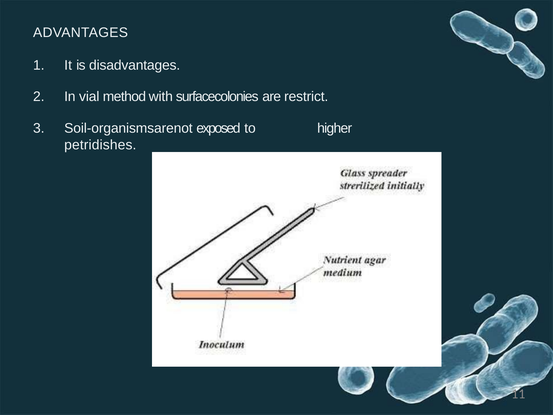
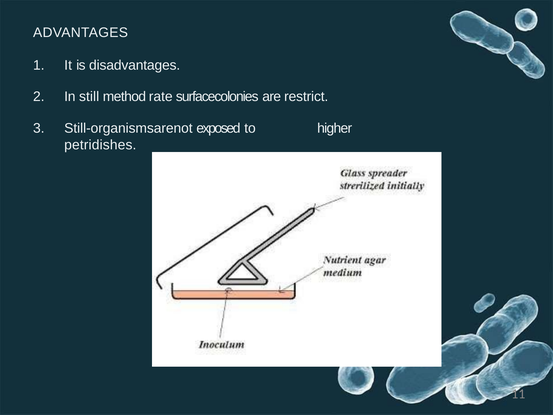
vial: vial -> still
with: with -> rate
Soil-organismsarenot: Soil-organismsarenot -> Still-organismsarenot
